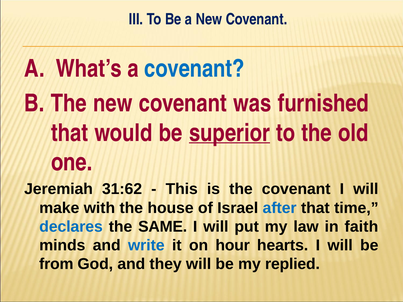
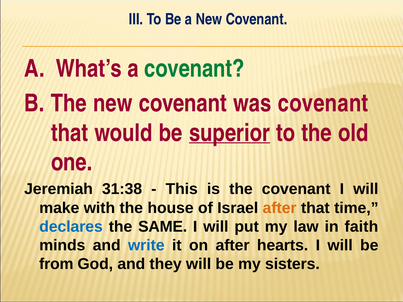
covenant at (194, 69) colour: blue -> green
was furnished: furnished -> covenant
31:62: 31:62 -> 31:38
after at (280, 208) colour: blue -> orange
on hour: hour -> after
replied: replied -> sisters
